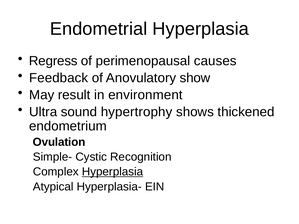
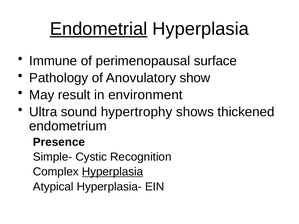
Endometrial underline: none -> present
Regress: Regress -> Immune
causes: causes -> surface
Feedback: Feedback -> Pathology
Ovulation: Ovulation -> Presence
